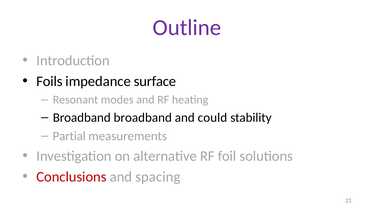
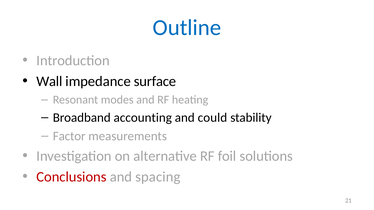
Outline colour: purple -> blue
Foils: Foils -> Wall
Broadband broadband: broadband -> accounting
Partial: Partial -> Factor
